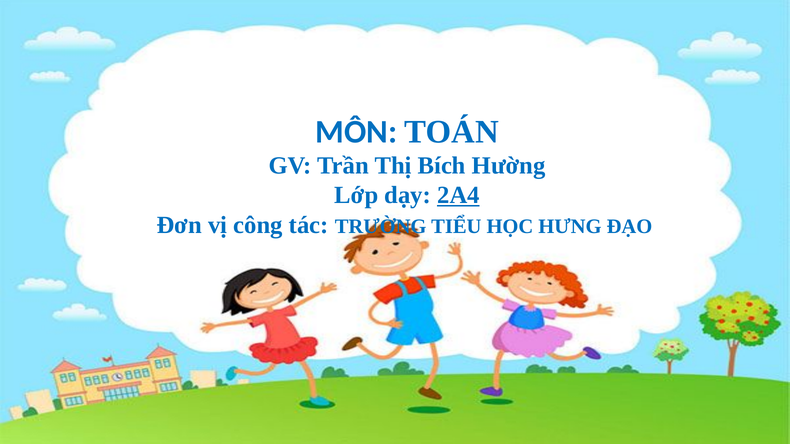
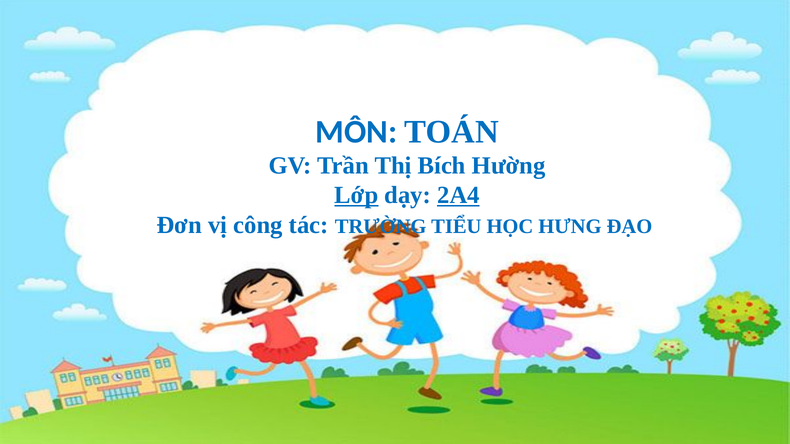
Lớp underline: none -> present
